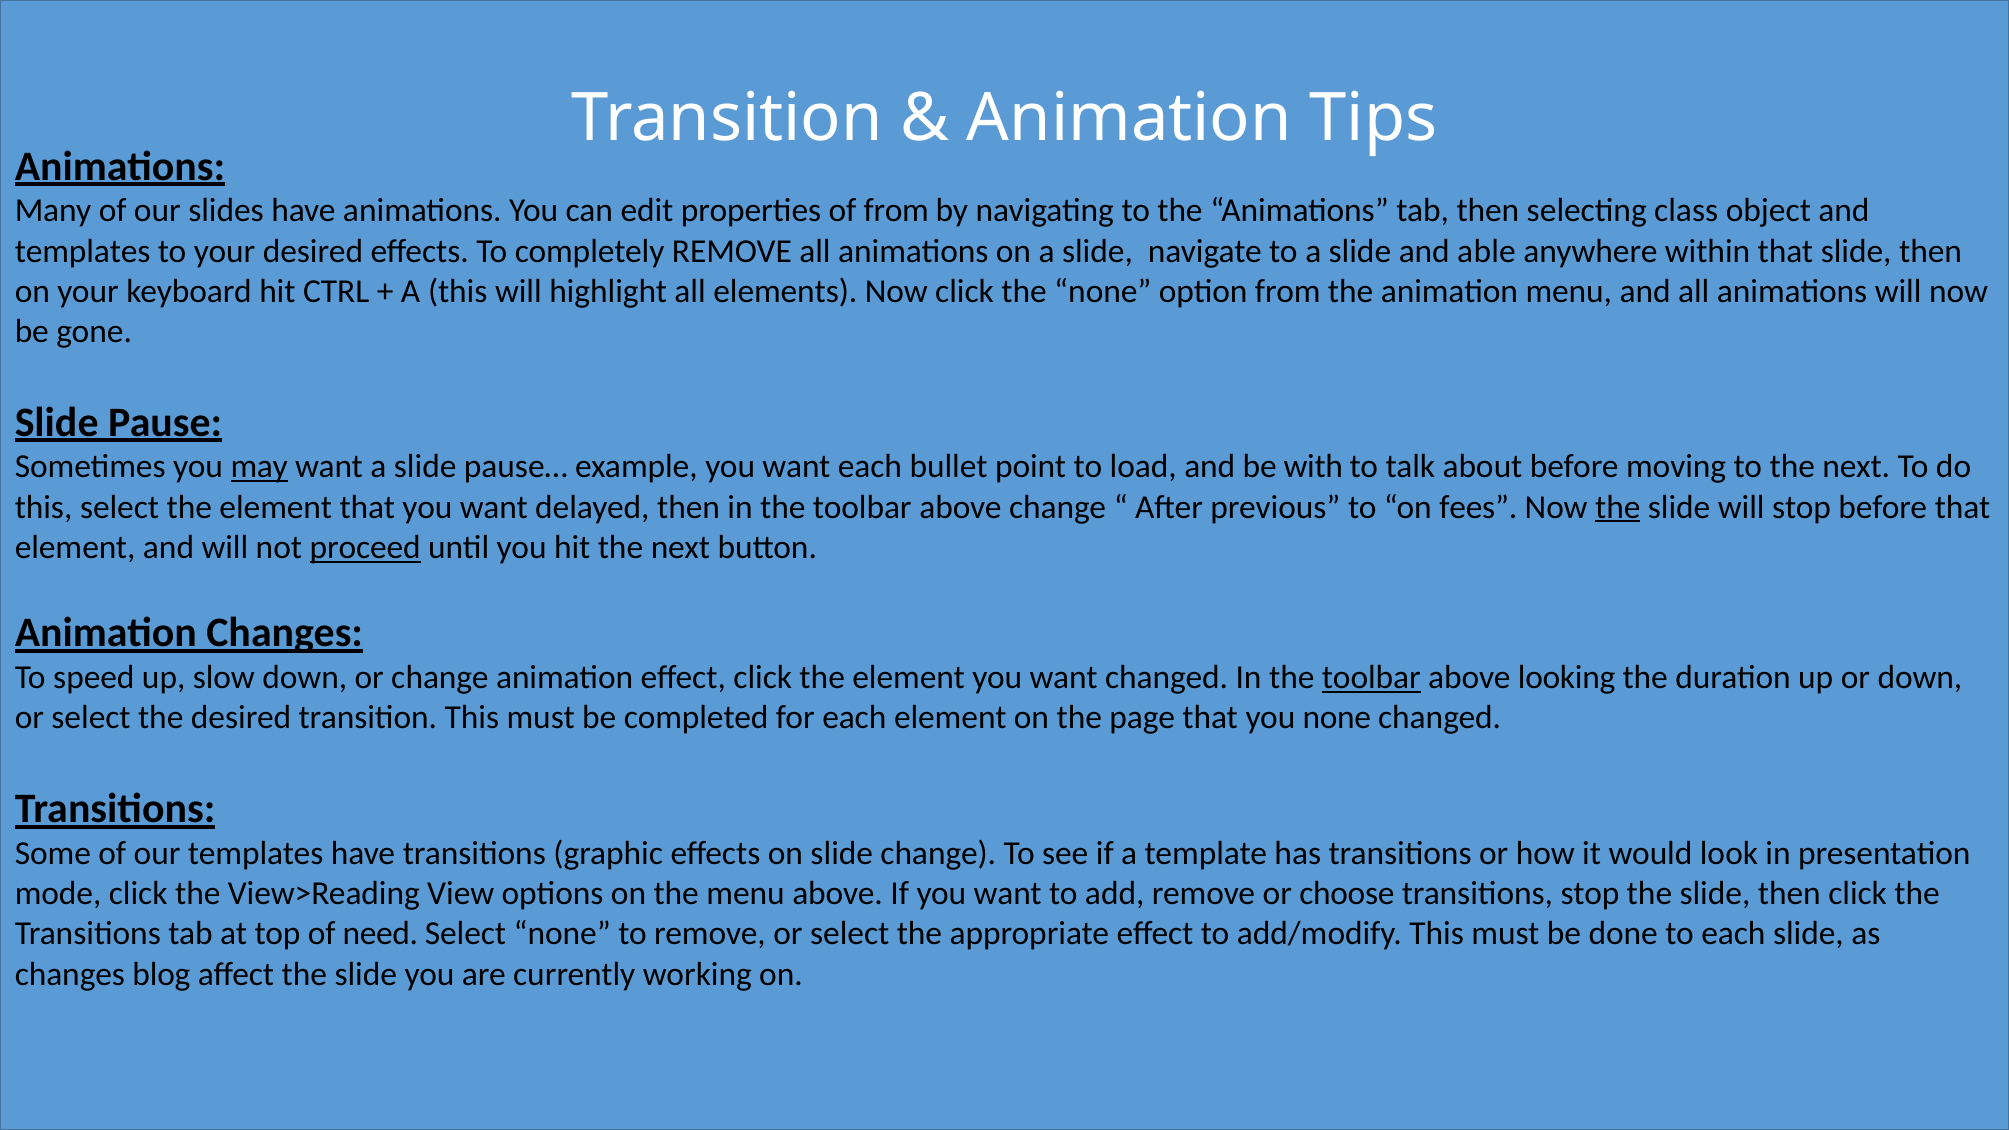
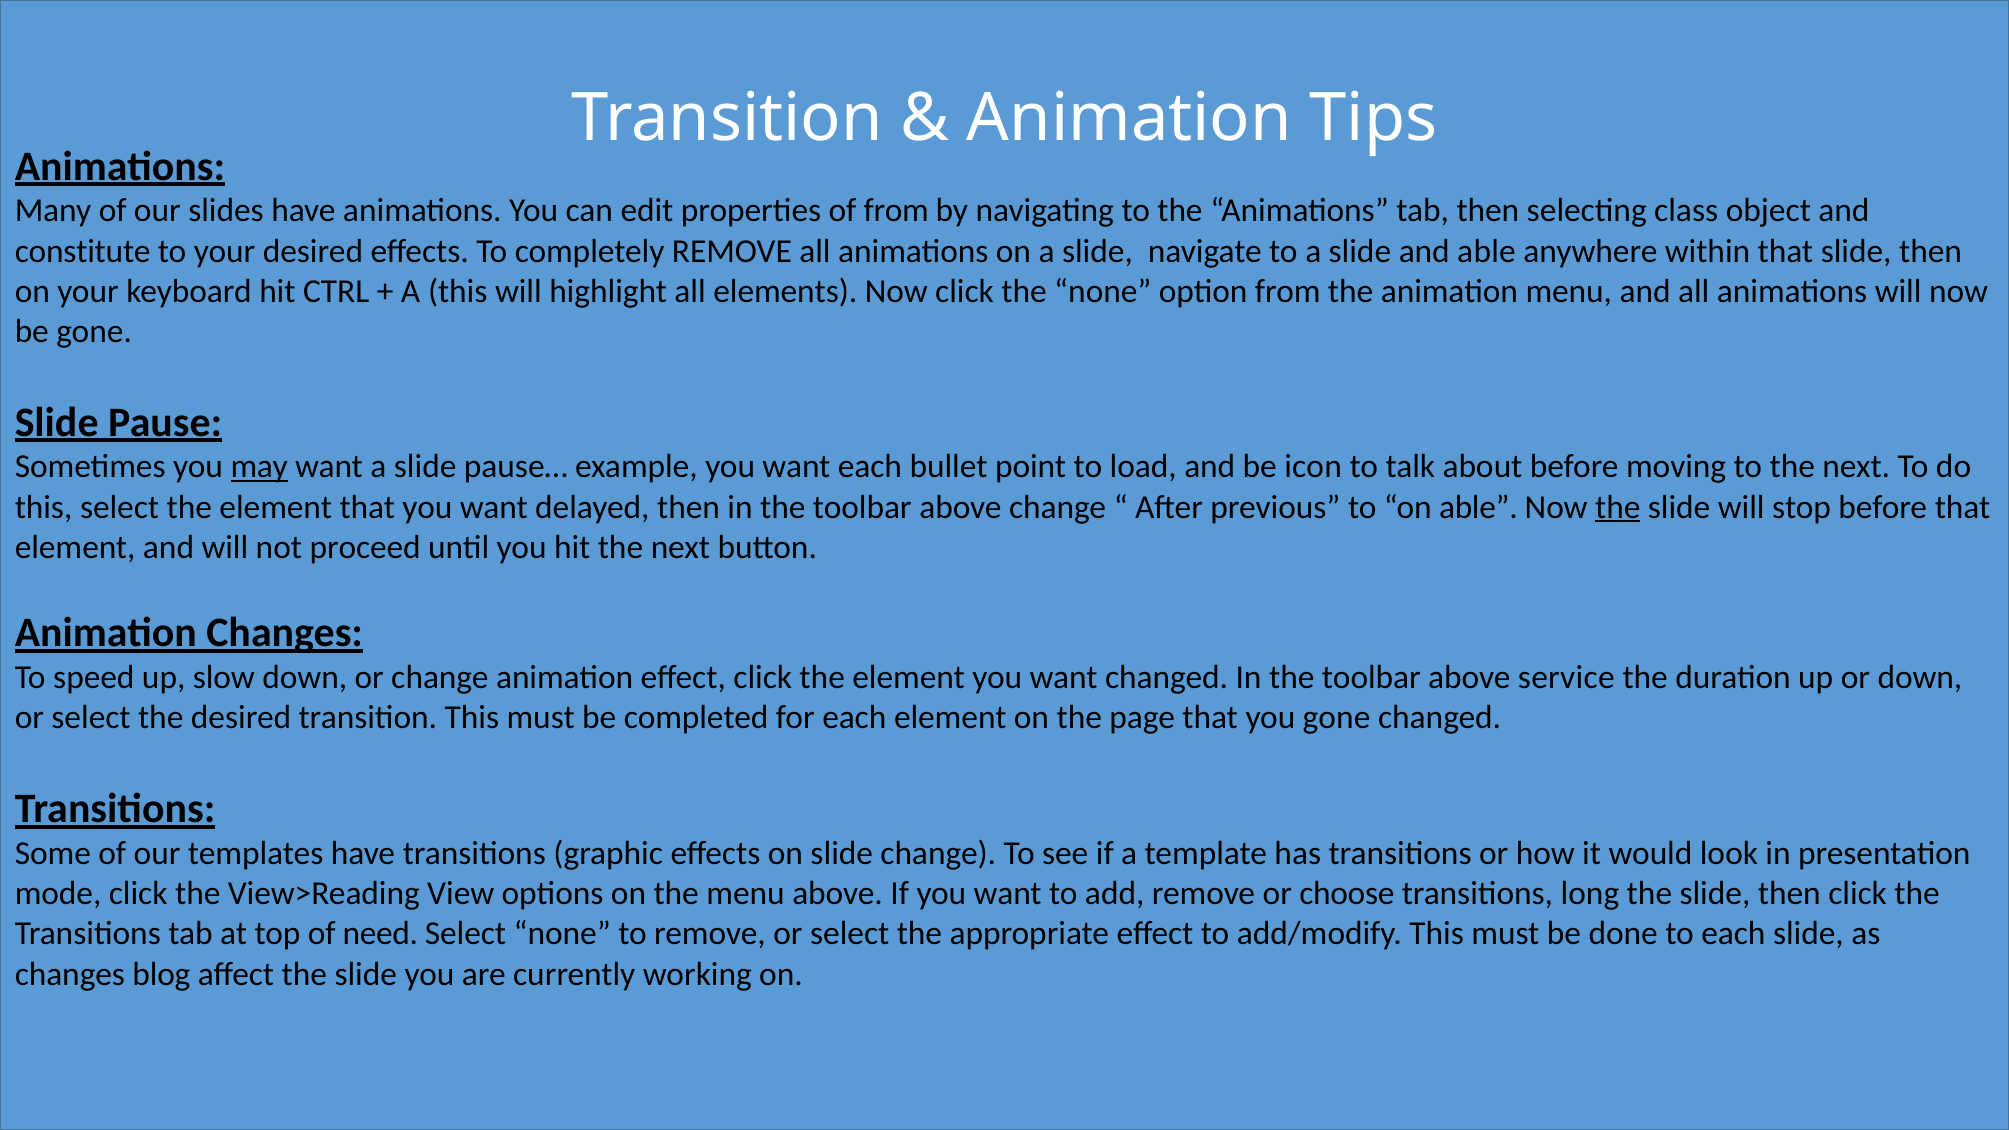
templates at (83, 251): templates -> constitute
with: with -> icon
on fees: fees -> able
proceed underline: present -> none
toolbar at (1371, 678) underline: present -> none
looking: looking -> service
you none: none -> gone
transitions stop: stop -> long
